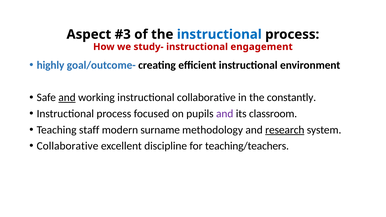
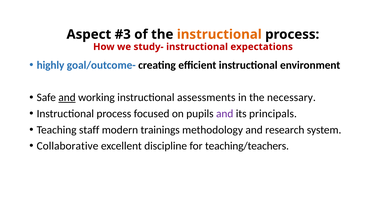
instructional at (219, 34) colour: blue -> orange
engagement: engagement -> expectations
instructional collaborative: collaborative -> assessments
constantly: constantly -> necessary
classroom: classroom -> principals
surname: surname -> trainings
research underline: present -> none
